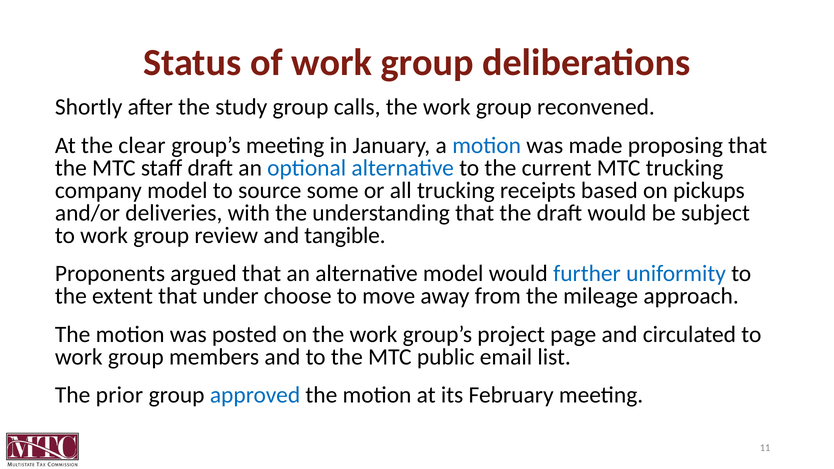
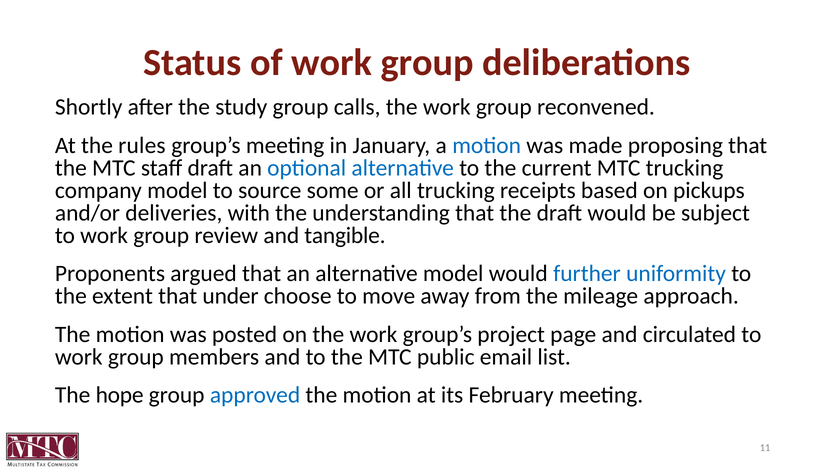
clear: clear -> rules
prior: prior -> hope
